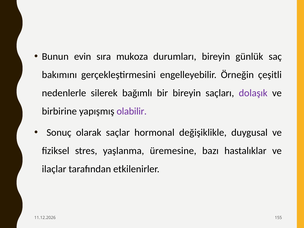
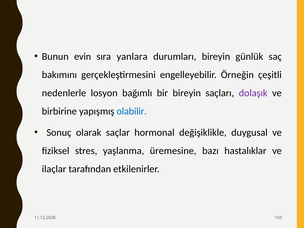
mukoza: mukoza -> yanlara
silerek: silerek -> losyon
olabilir colour: purple -> blue
